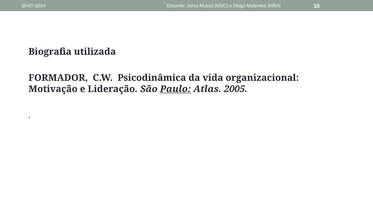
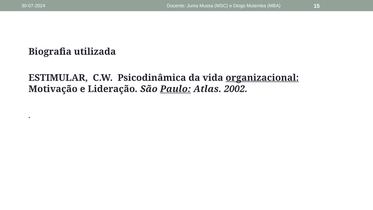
FORMADOR: FORMADOR -> ESTIMULAR
organizacional underline: none -> present
2005: 2005 -> 2002
